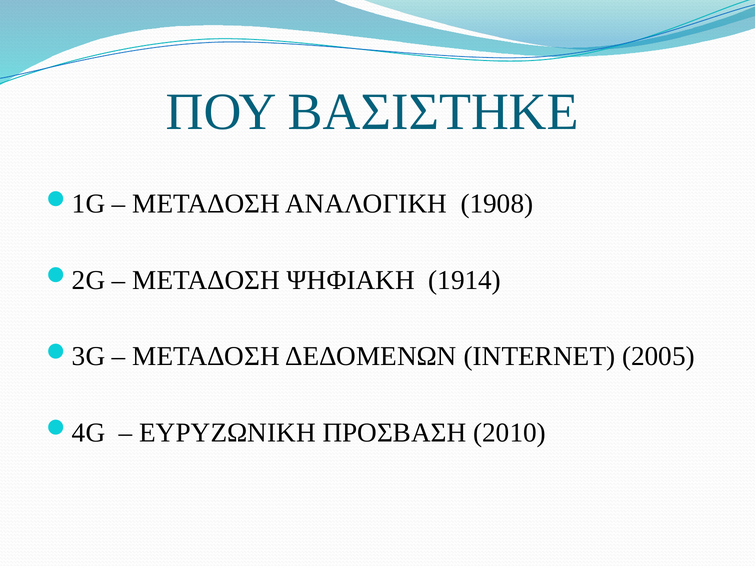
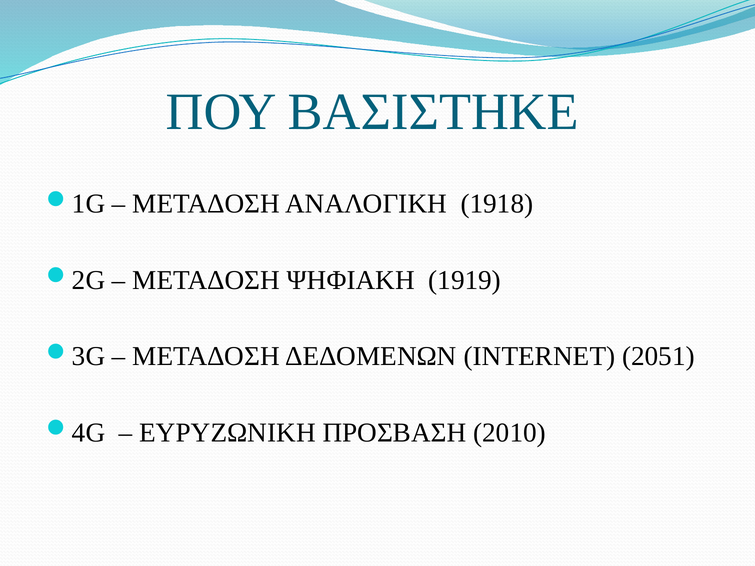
1908: 1908 -> 1918
1914: 1914 -> 1919
2005: 2005 -> 2051
